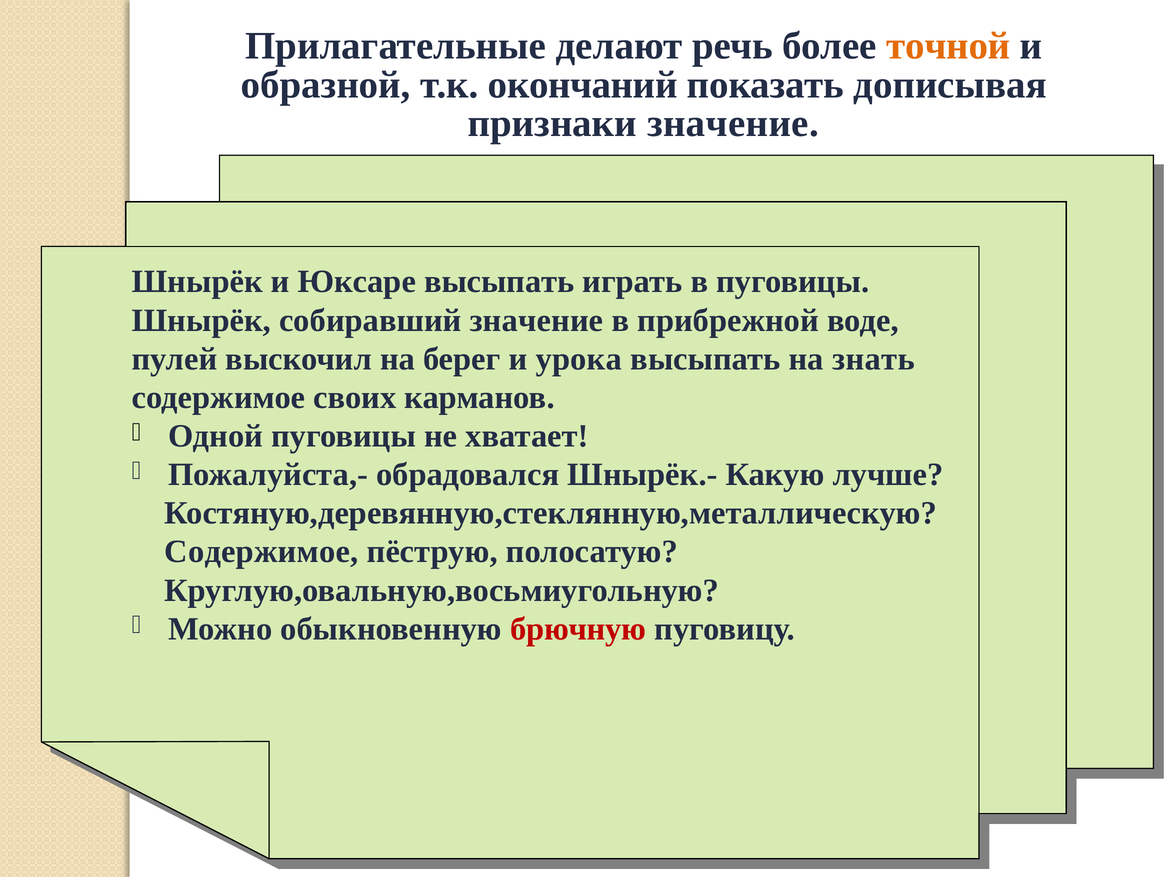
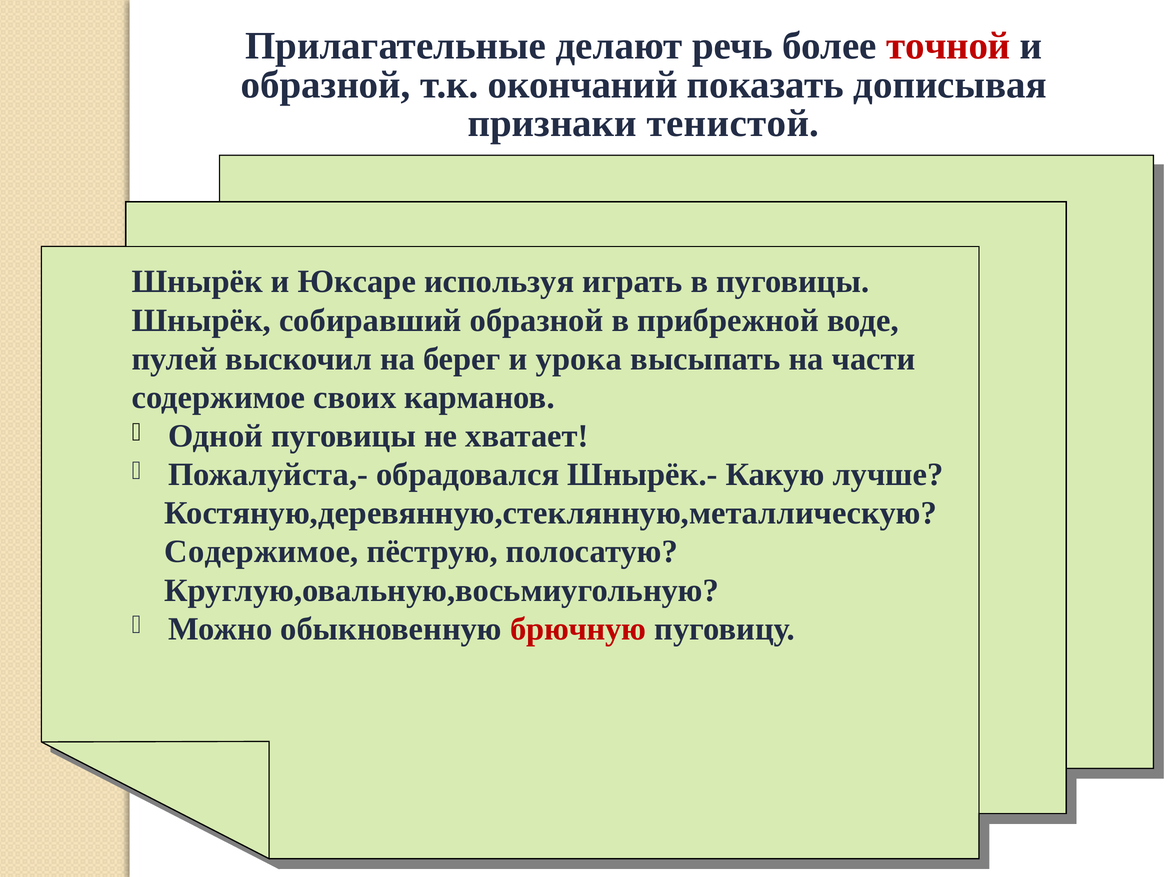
точной colour: orange -> red
признаки значение: значение -> тенистой
Юксаре высыпать: высыпать -> используя
собиравший значение: значение -> образной
знать: знать -> части
